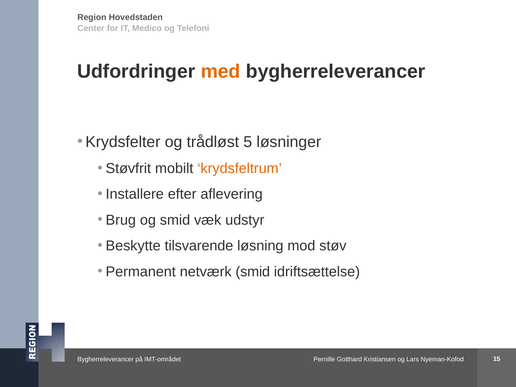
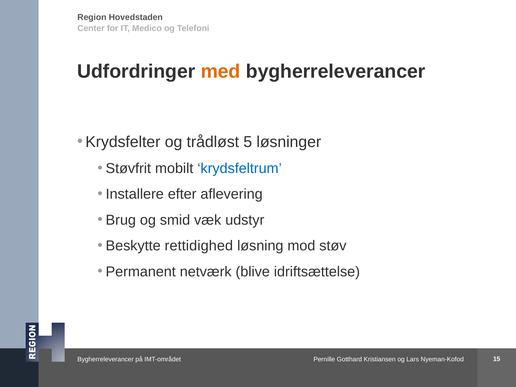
krydsfeltrum colour: orange -> blue
tilsvarende: tilsvarende -> rettidighed
netværk smid: smid -> blive
